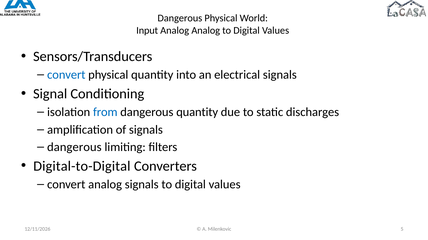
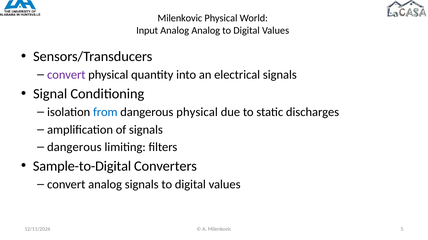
Dangerous at (180, 18): Dangerous -> Milenkovic
convert at (66, 75) colour: blue -> purple
dangerous quantity: quantity -> physical
Digital-to-Digital: Digital-to-Digital -> Sample-to-Digital
